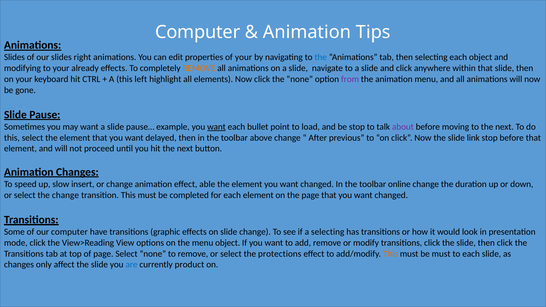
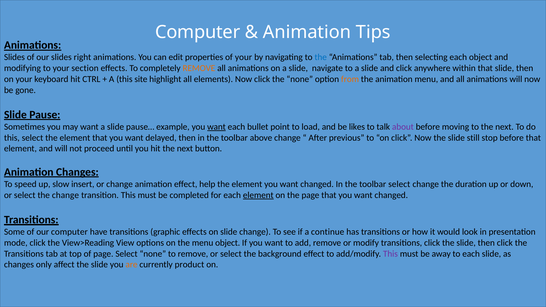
already: already -> section
left: left -> site
from colour: purple -> orange
be stop: stop -> likes
link: link -> still
able: able -> help
toolbar online: online -> select
element at (258, 195) underline: none -> present
a selecting: selecting -> continue
protections: protections -> background
This at (390, 254) colour: orange -> purple
be must: must -> away
are colour: blue -> orange
